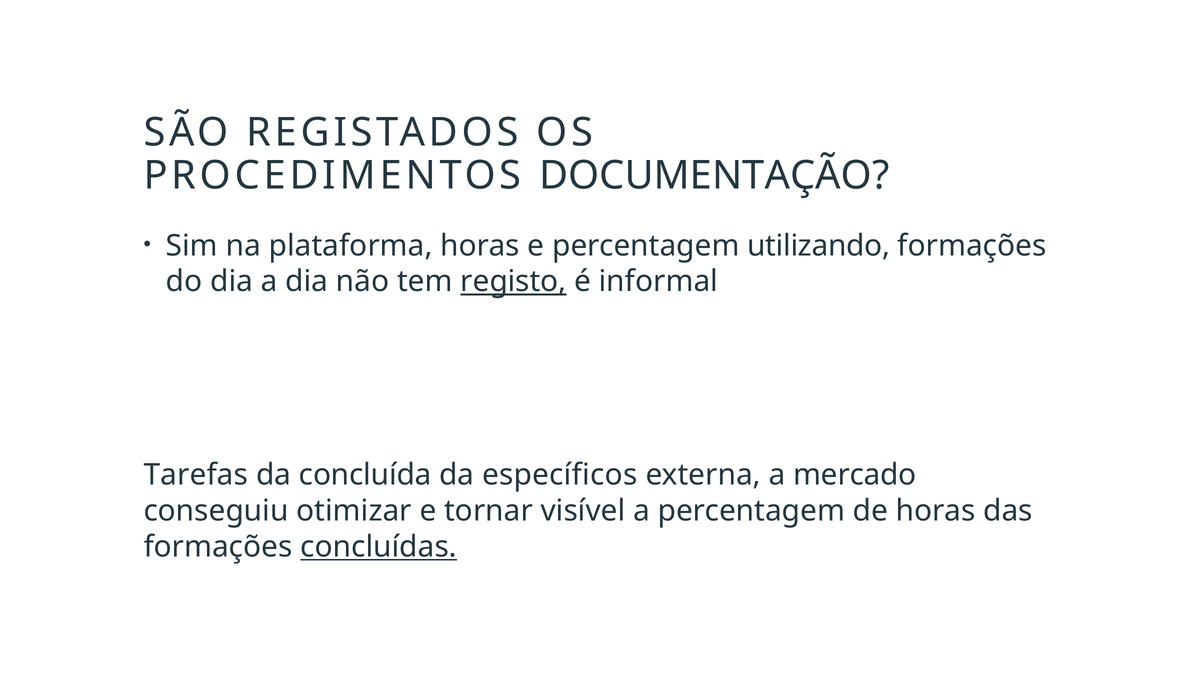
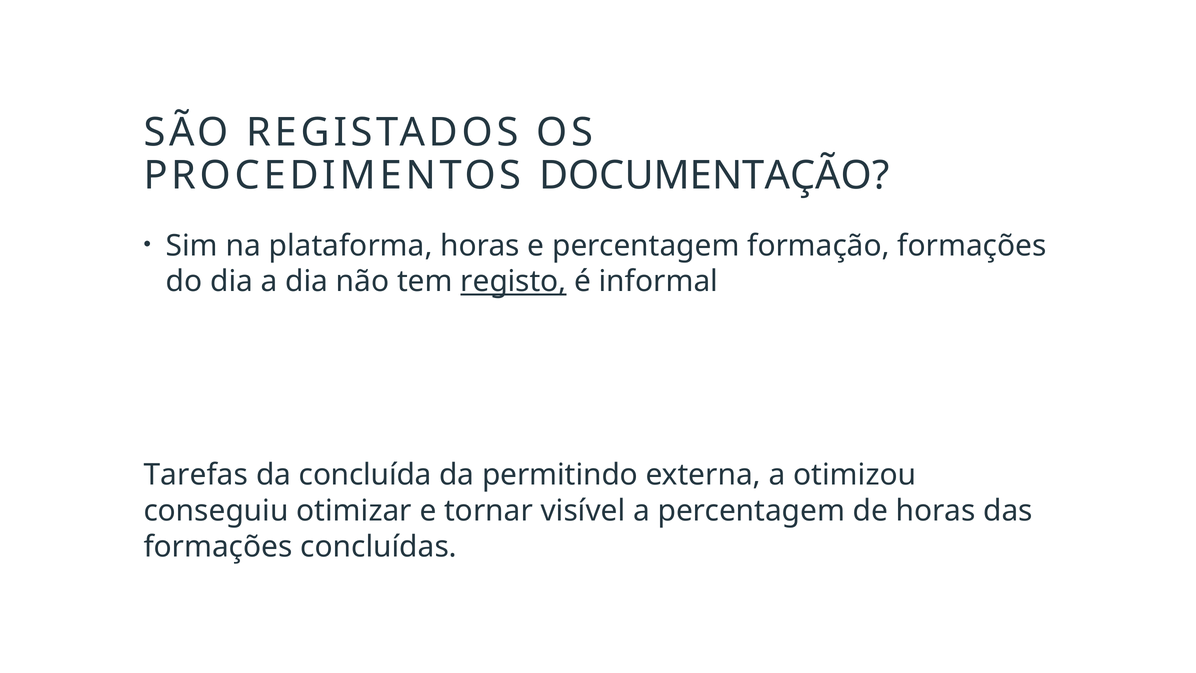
utilizando: utilizando -> formação
específicos: específicos -> permitindo
mercado: mercado -> otimizou
concluídas underline: present -> none
